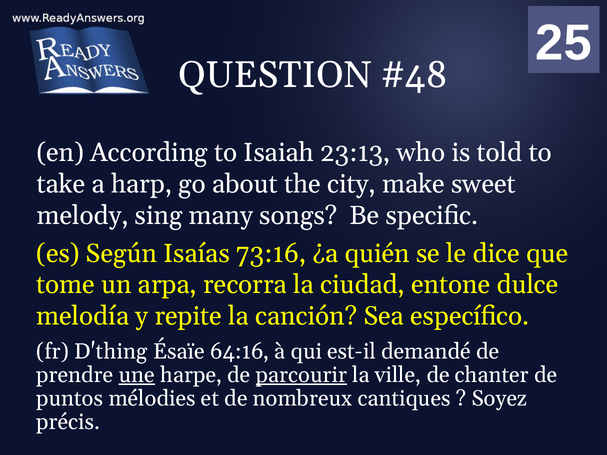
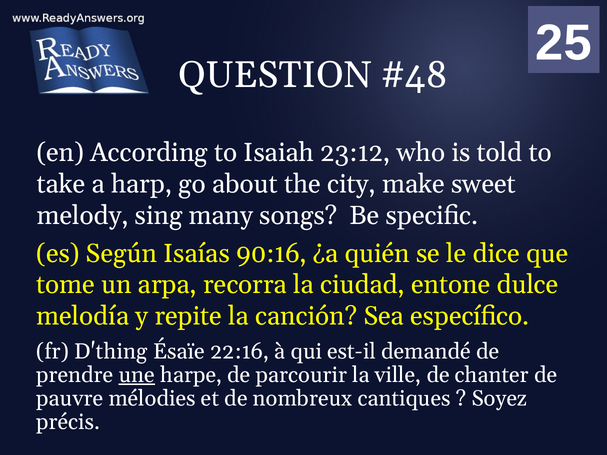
23:13: 23:13 -> 23:12
73:16: 73:16 -> 90:16
64:16: 64:16 -> 22:16
parcourir underline: present -> none
puntos: puntos -> pauvre
